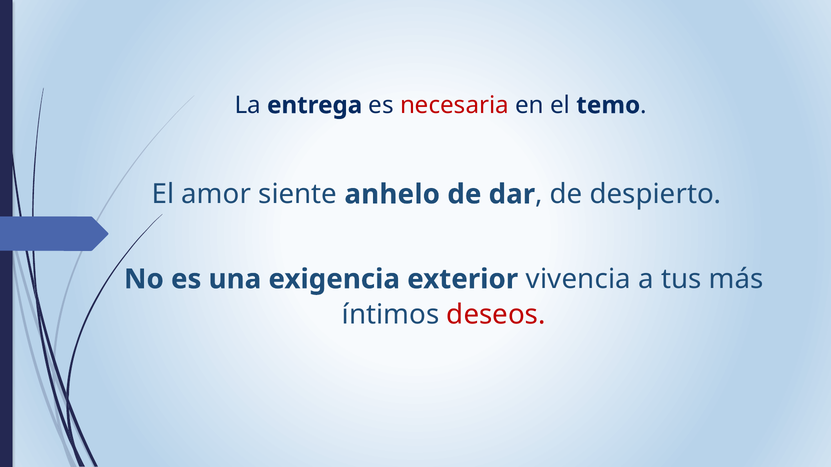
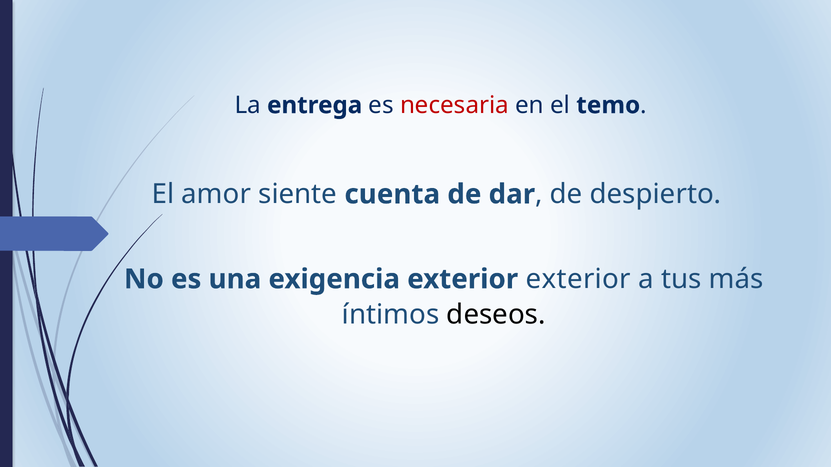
anhelo: anhelo -> cuenta
exterior vivencia: vivencia -> exterior
deseos colour: red -> black
